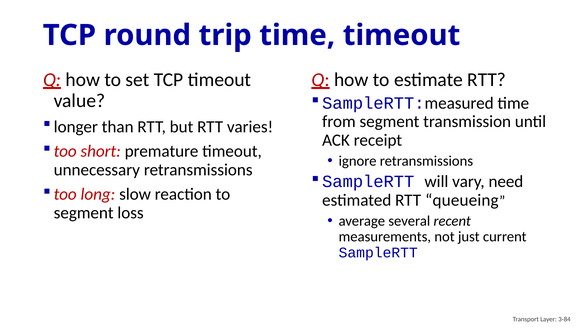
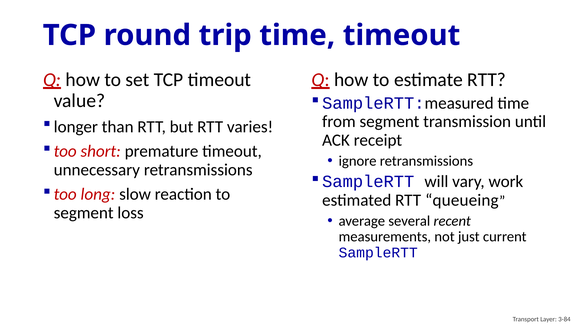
need: need -> work
